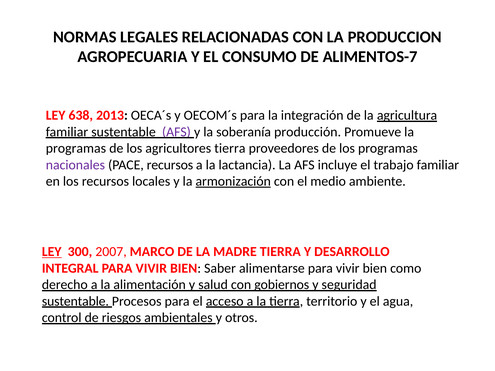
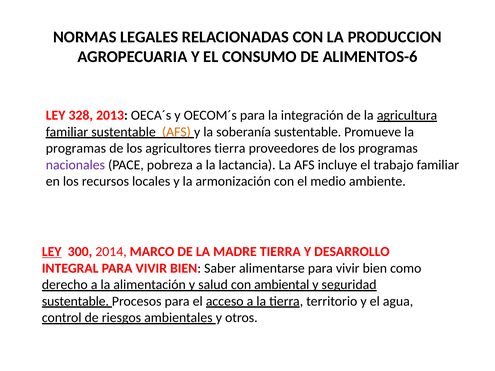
ALIMENTOS-7: ALIMENTOS-7 -> ALIMENTOS-6
638: 638 -> 328
AFS at (176, 132) colour: purple -> orange
soberanía producción: producción -> sustentable
PACE recursos: recursos -> pobreza
armonización underline: present -> none
2007: 2007 -> 2014
gobiernos: gobiernos -> ambiental
